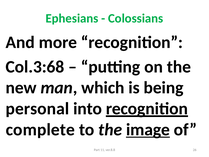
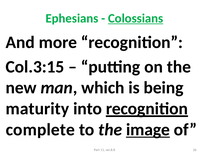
Colossians underline: none -> present
Col.3:68: Col.3:68 -> Col.3:15
personal: personal -> maturity
